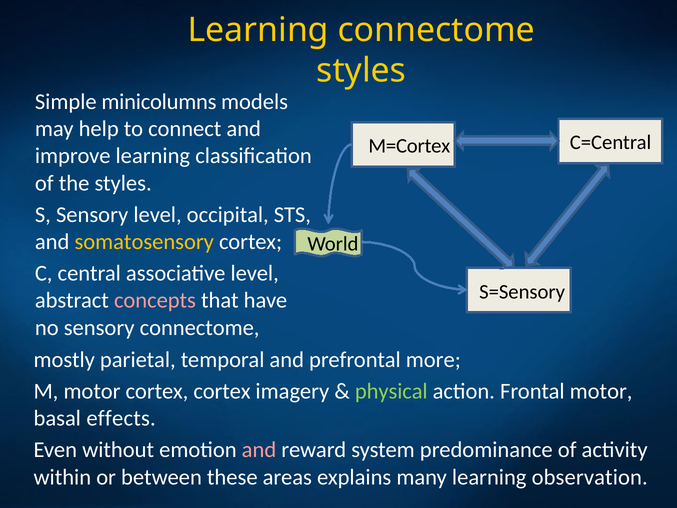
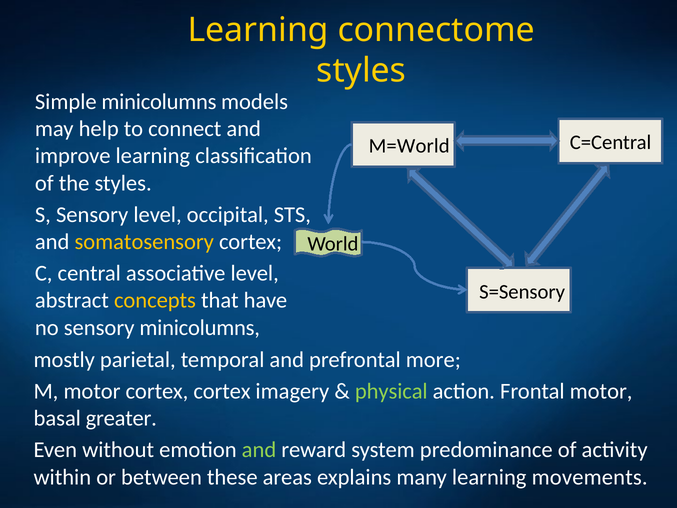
M=Cortex: M=Cortex -> M=World
concepts colour: pink -> yellow
sensory connectome: connectome -> minicolumns
effects: effects -> greater
and at (259, 450) colour: pink -> light green
observation: observation -> movements
